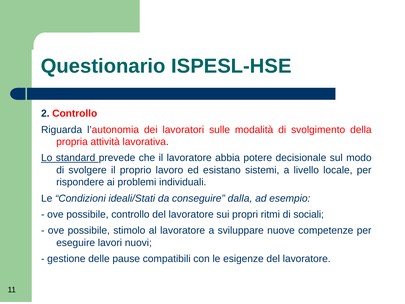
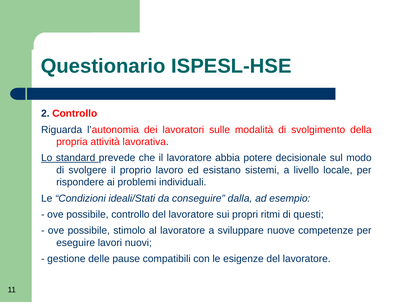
sociali: sociali -> questi
